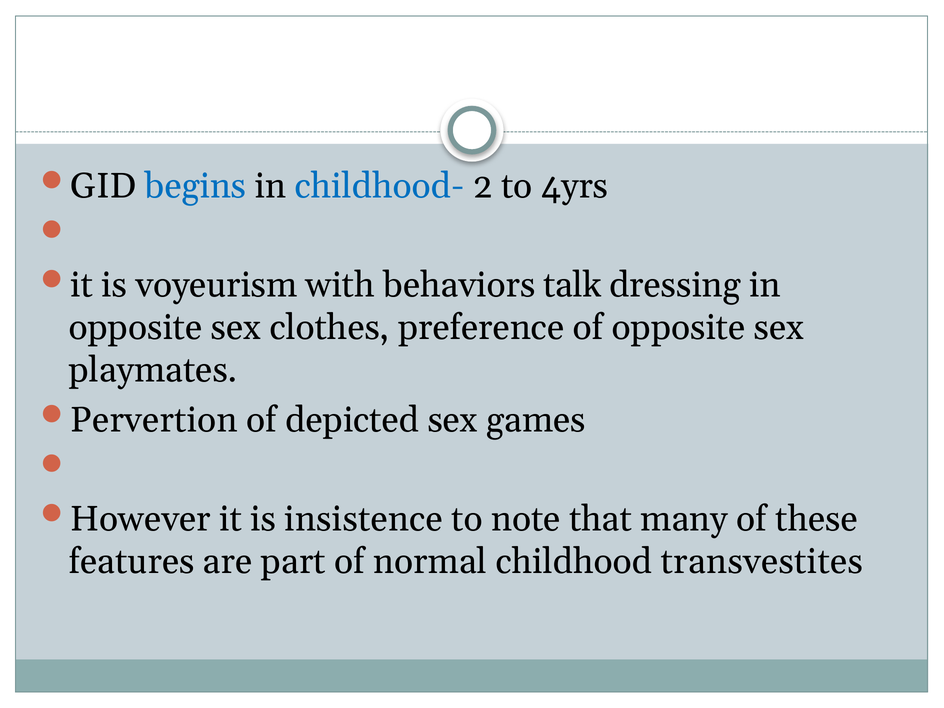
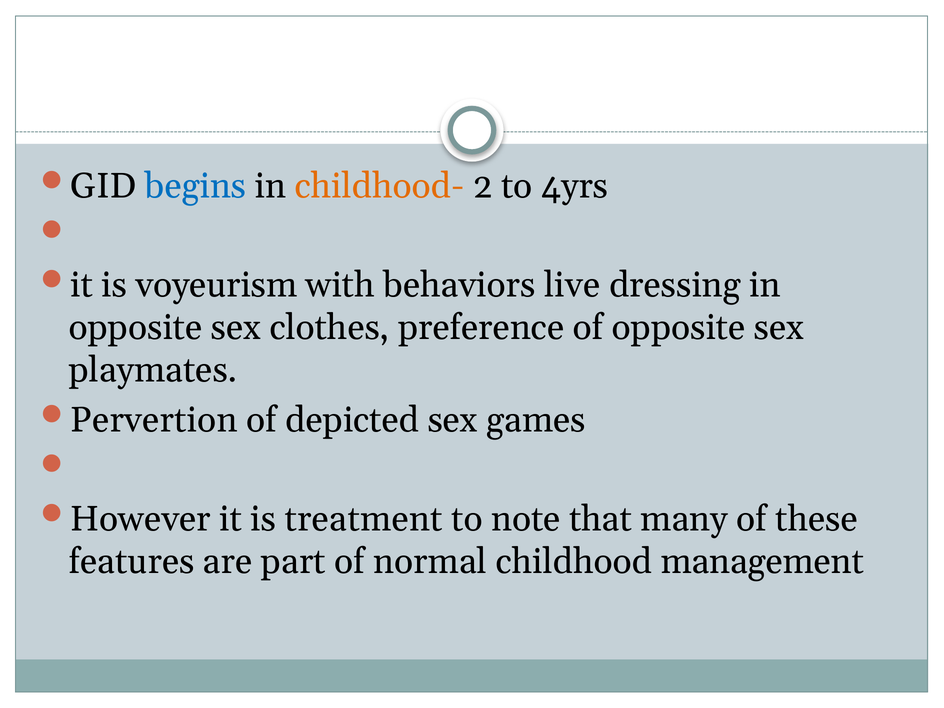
childhood- colour: blue -> orange
talk: talk -> live
insistence: insistence -> treatment
transvestites: transvestites -> management
